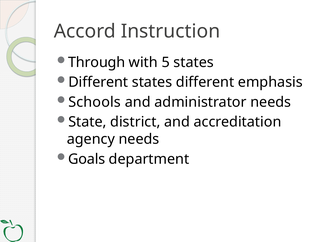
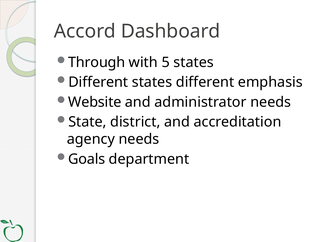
Instruction: Instruction -> Dashboard
Schools: Schools -> Website
